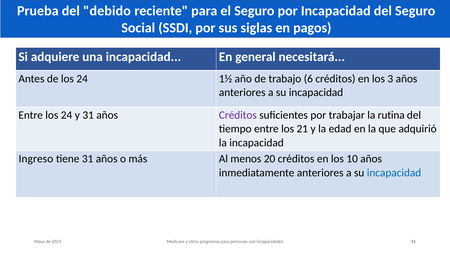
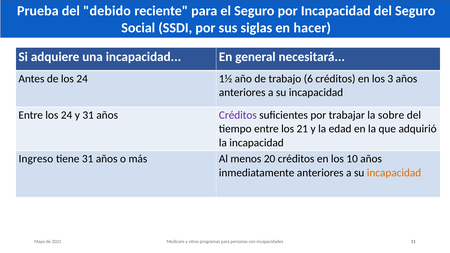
pagos: pagos -> hacer
rutina: rutina -> sobre
incapacidad at (394, 173) colour: blue -> orange
